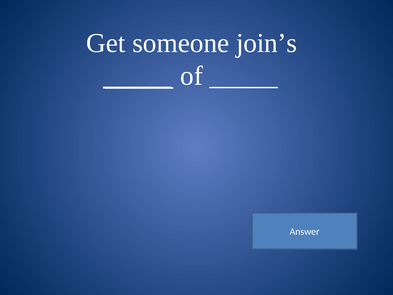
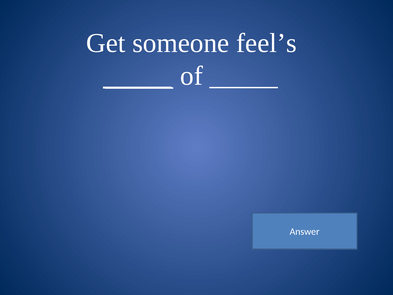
join’s: join’s -> feel’s
